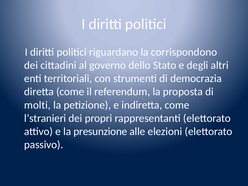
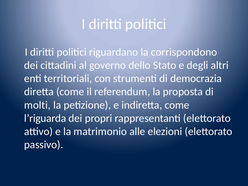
l’stranieri: l’stranieri -> l’riguarda
presunzione: presunzione -> matrimonio
